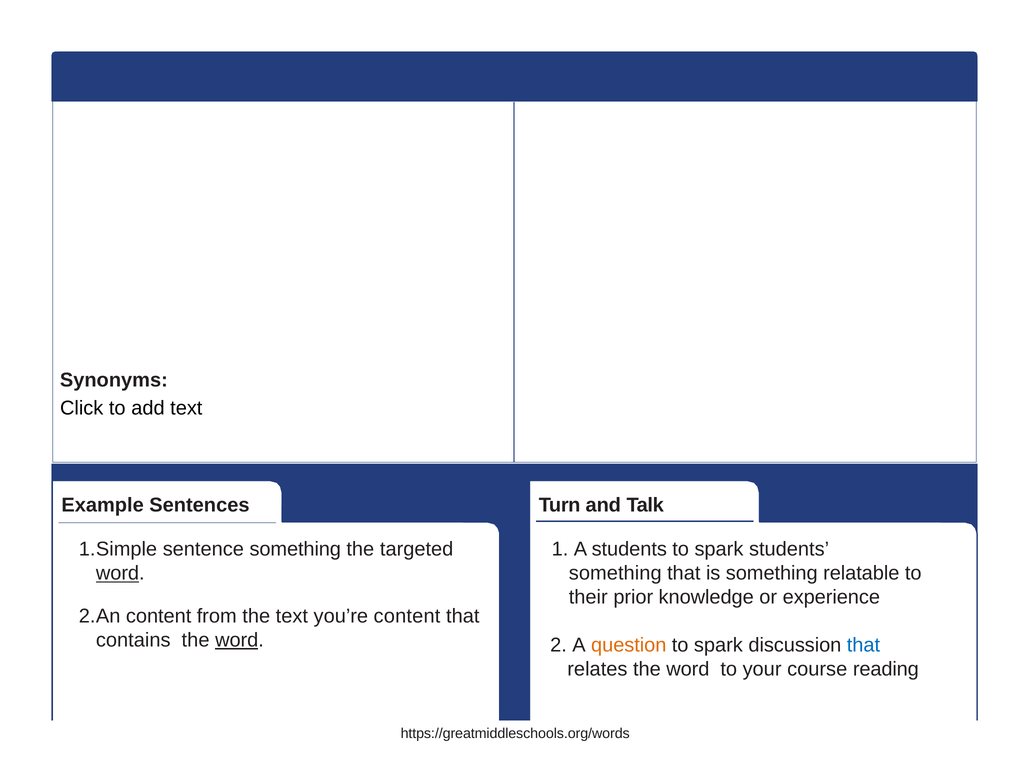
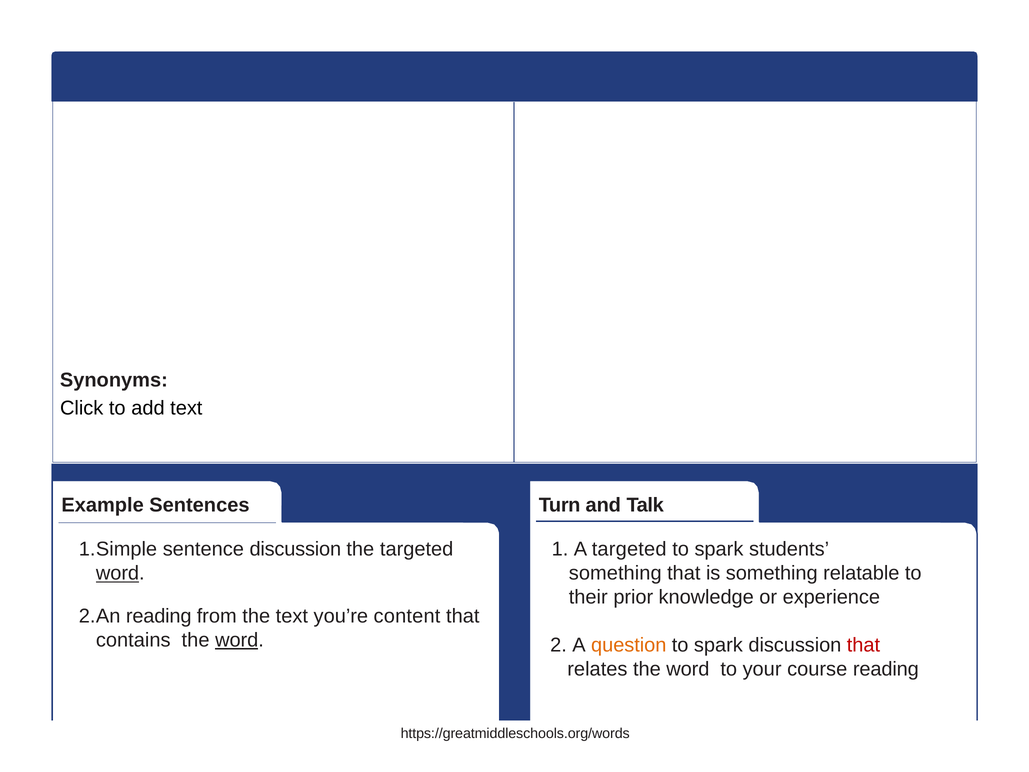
sentence something: something -> discussion
A students: students -> targeted
content at (159, 616): content -> reading
that at (863, 645) colour: blue -> red
